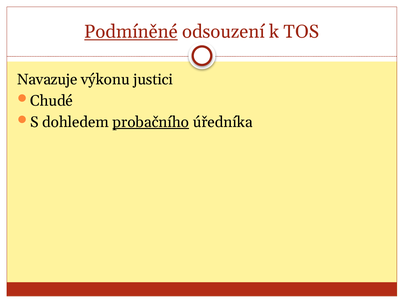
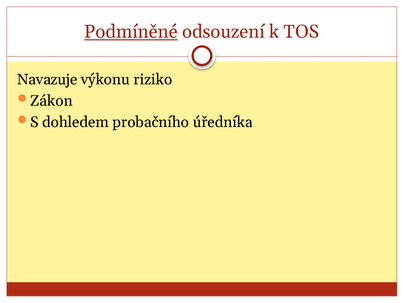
justici: justici -> riziko
Chudé: Chudé -> Zákon
probačního underline: present -> none
